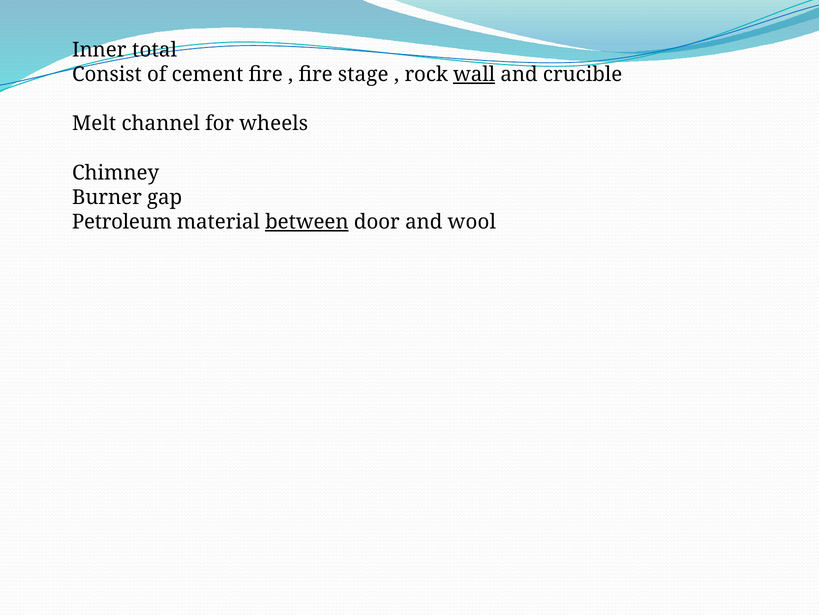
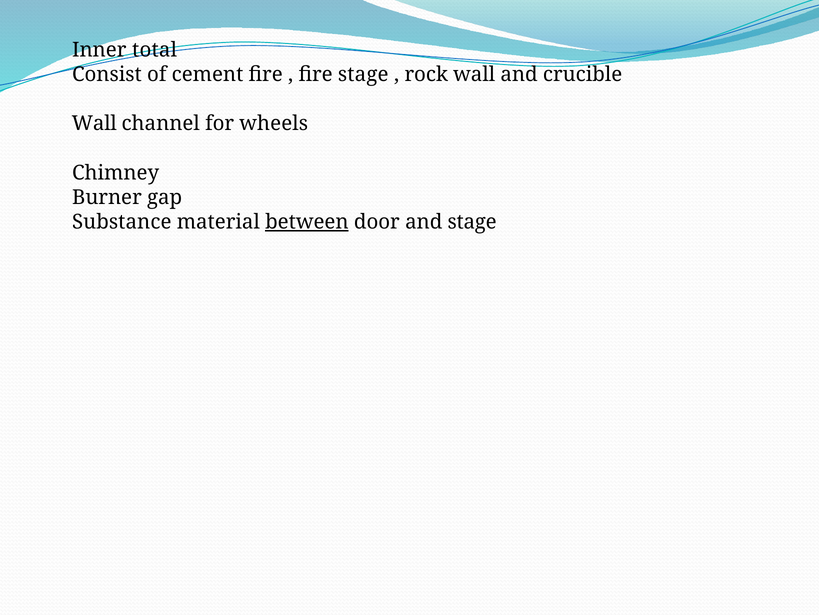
wall at (474, 74) underline: present -> none
Melt at (94, 123): Melt -> Wall
Petroleum: Petroleum -> Substance
and wool: wool -> stage
